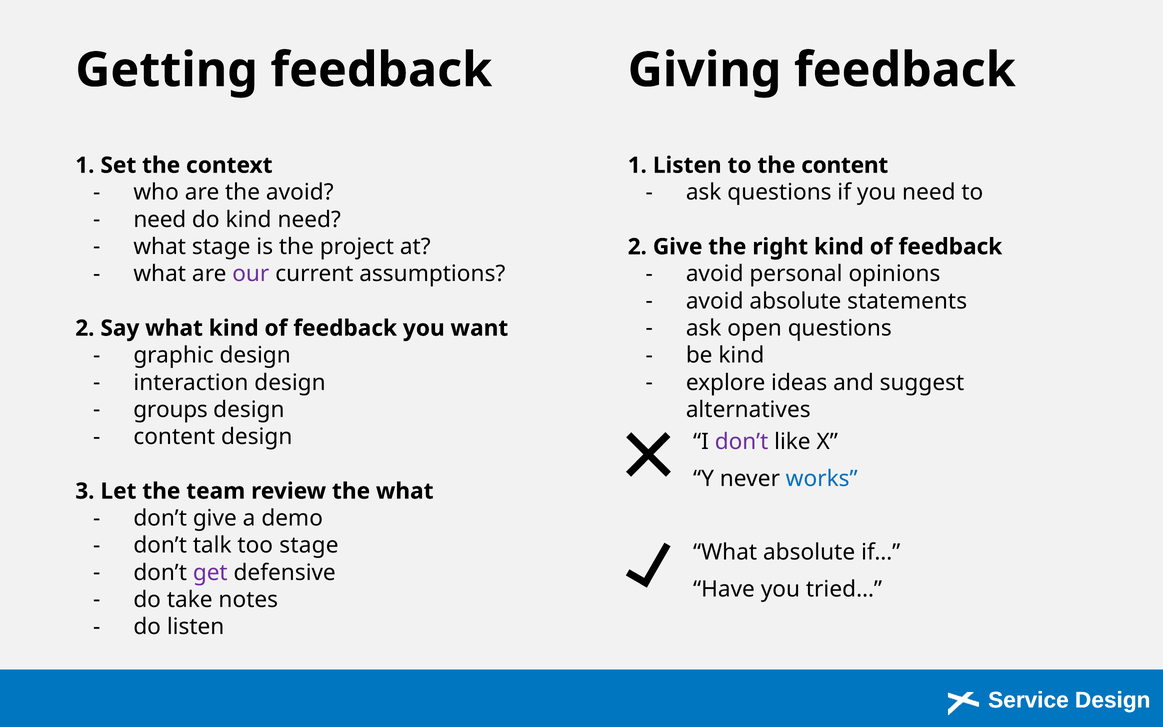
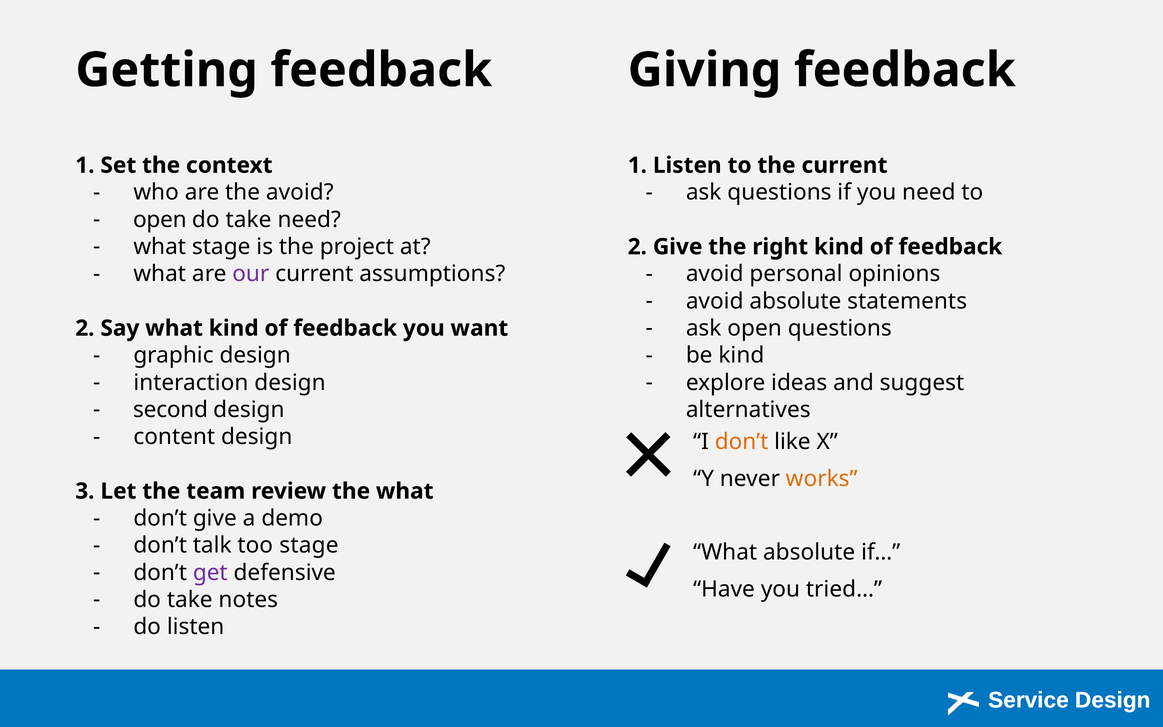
the content: content -> current
need at (160, 220): need -> open
kind at (248, 220): kind -> take
groups: groups -> second
don’t at (742, 442) colour: purple -> orange
works colour: blue -> orange
